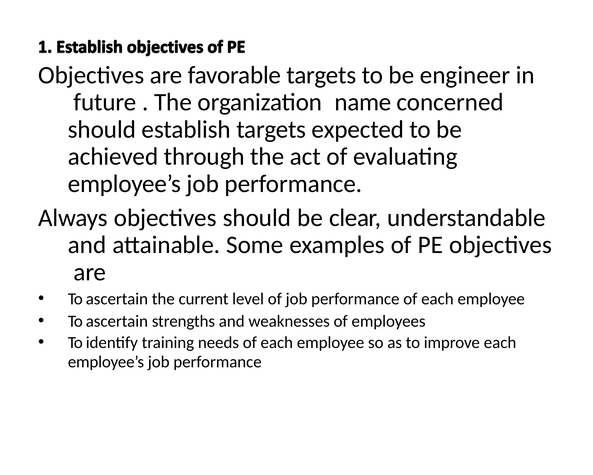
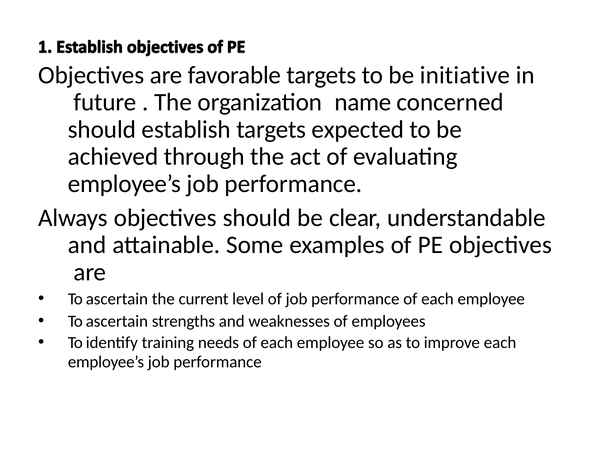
engineer: engineer -> initiative
